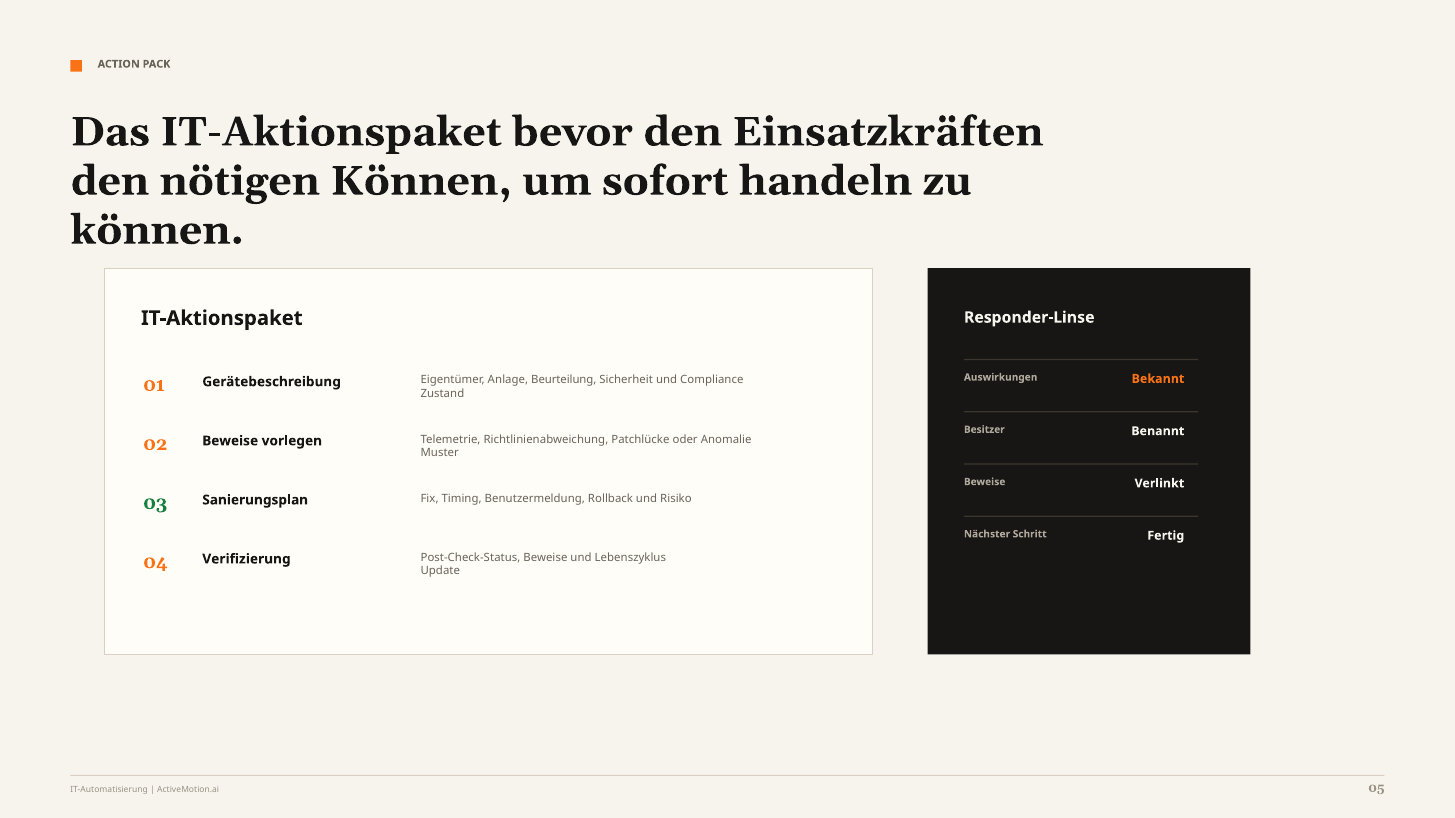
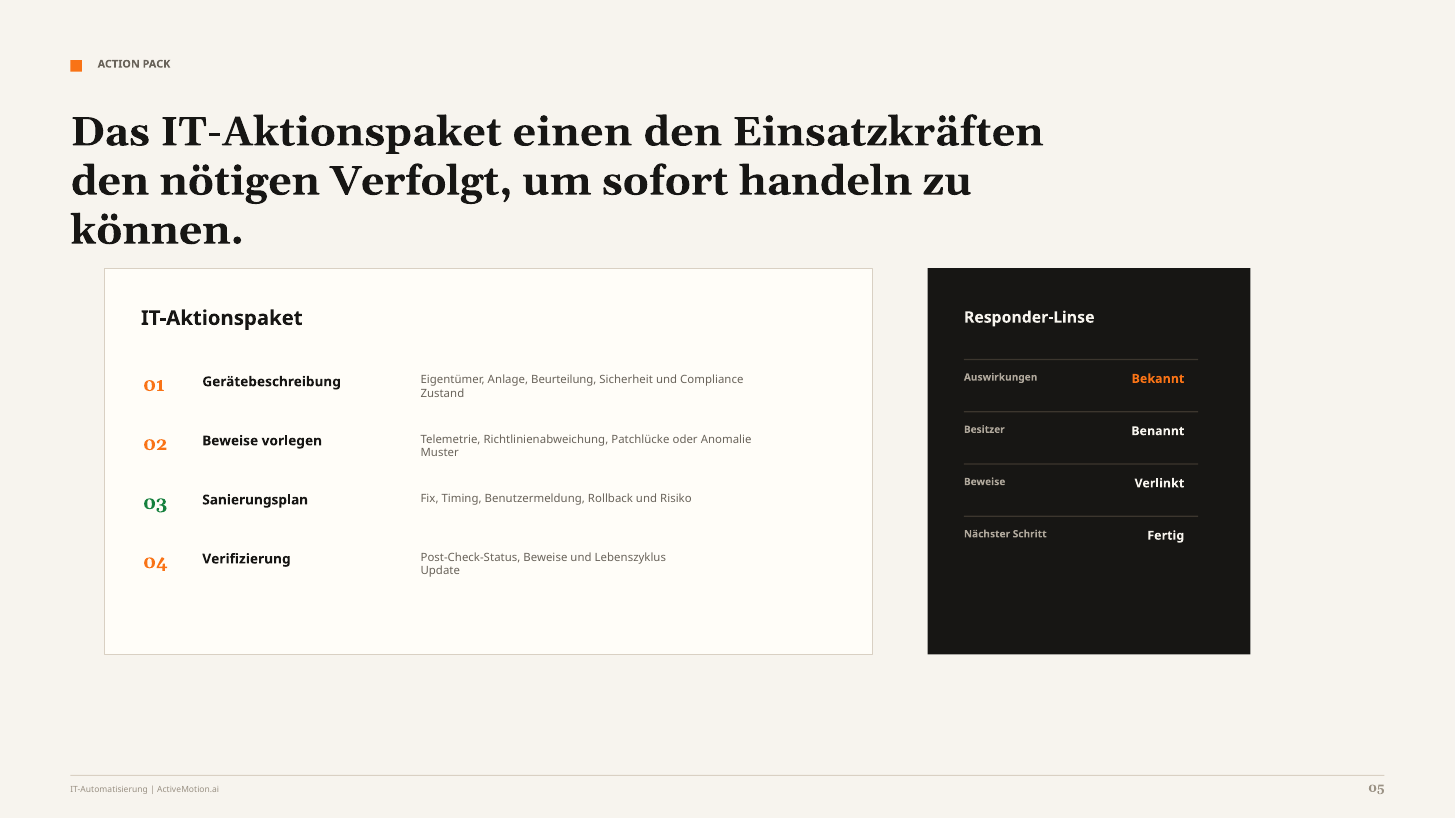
bevor: bevor -> einen
nötigen Können: Können -> Verfolgt
